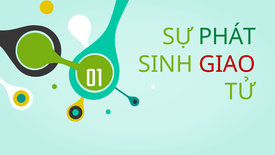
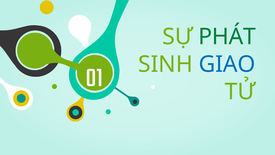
GIAO colour: red -> blue
